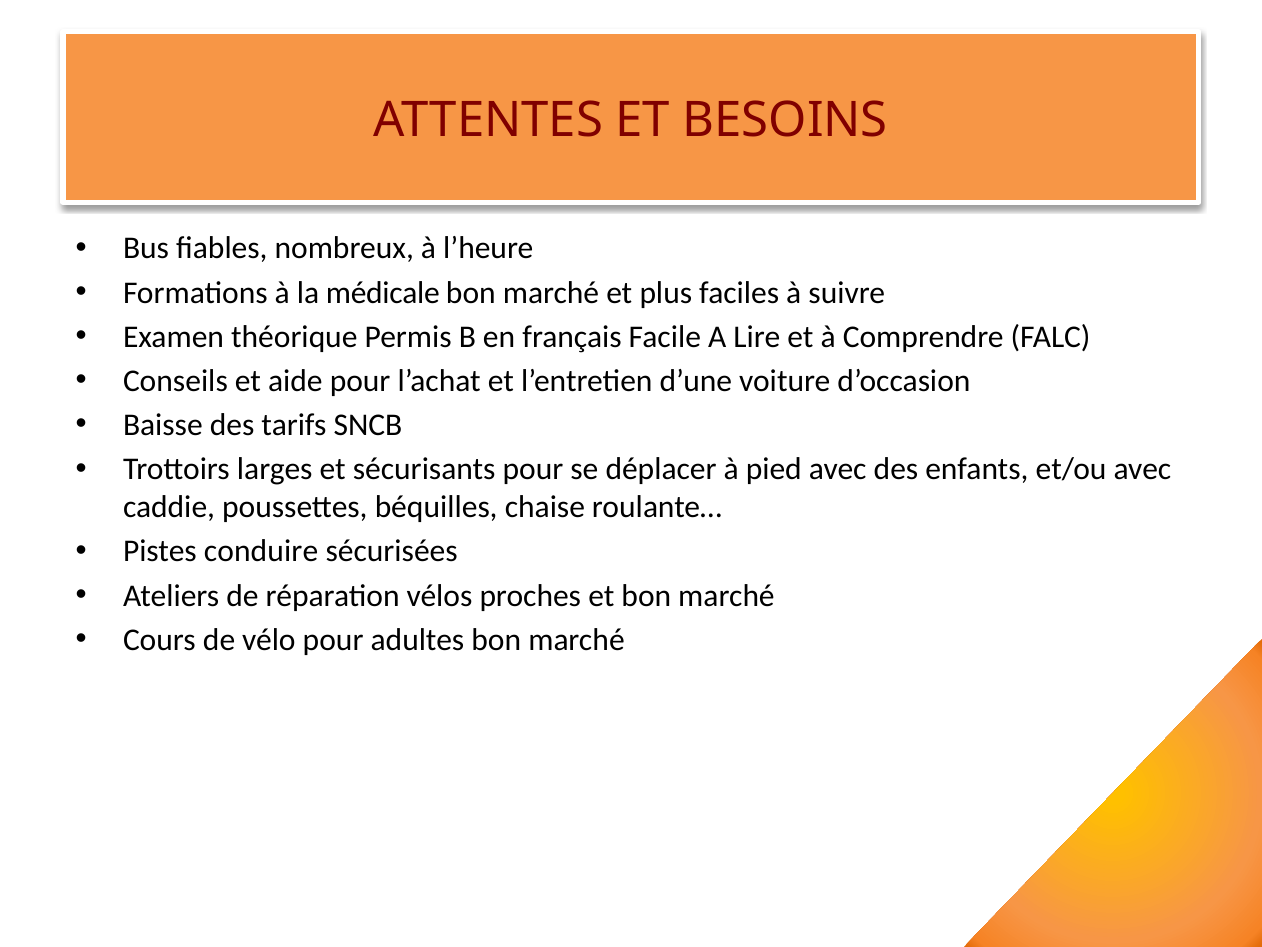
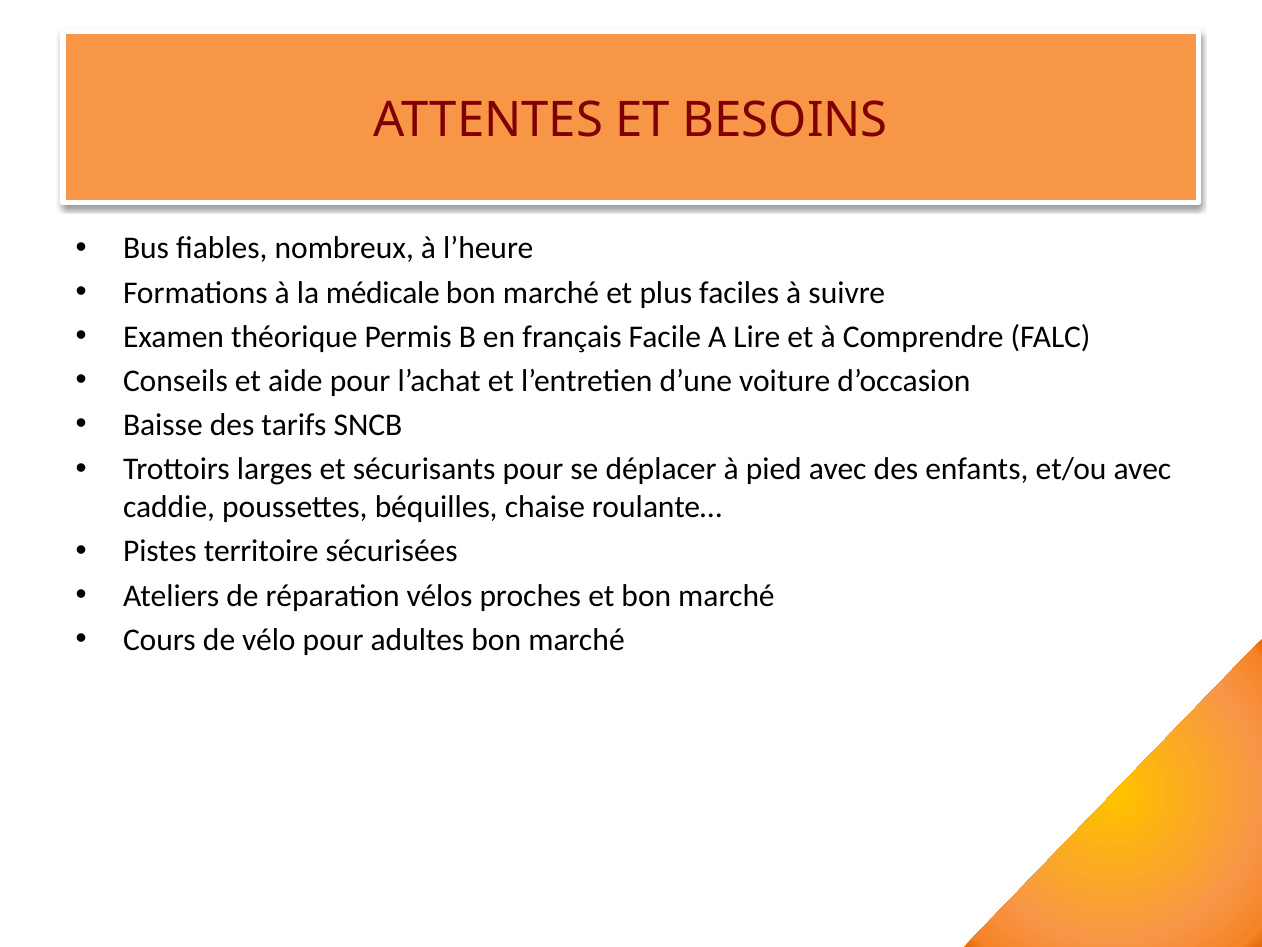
conduire: conduire -> territoire
